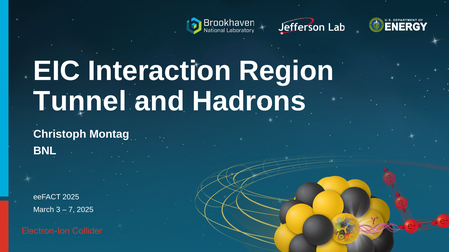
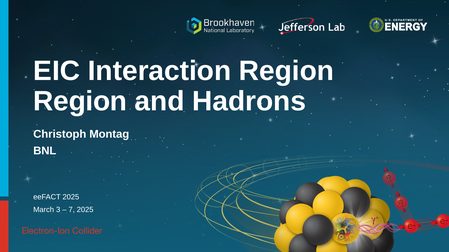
Tunnel at (80, 102): Tunnel -> Region
